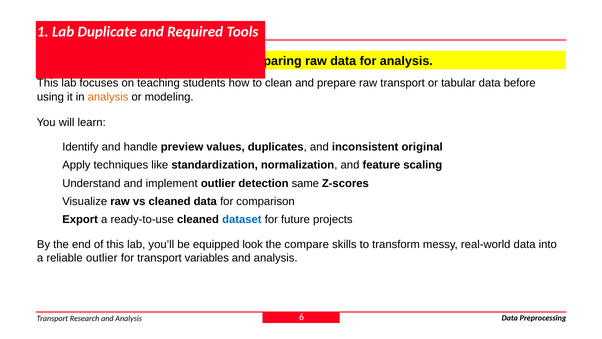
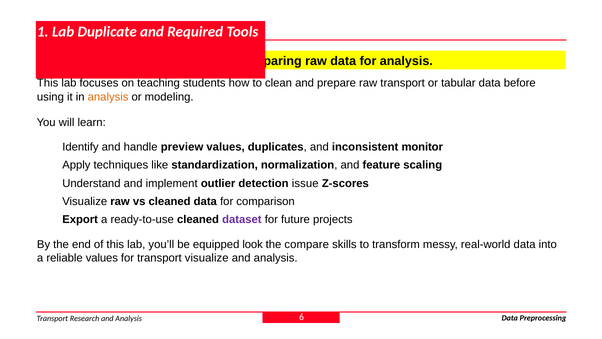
original: original -> monitor
same: same -> issue
dataset colour: blue -> purple
reliable outlier: outlier -> values
transport variables: variables -> visualize
